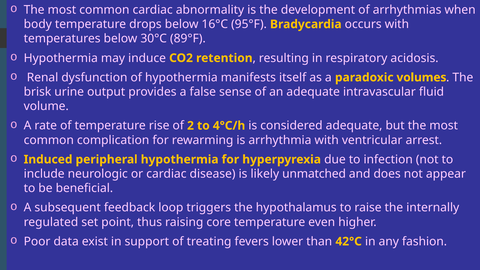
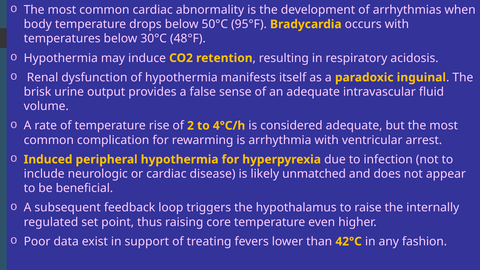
16°C: 16°C -> 50°C
89°F: 89°F -> 48°F
volumes: volumes -> inguinal
